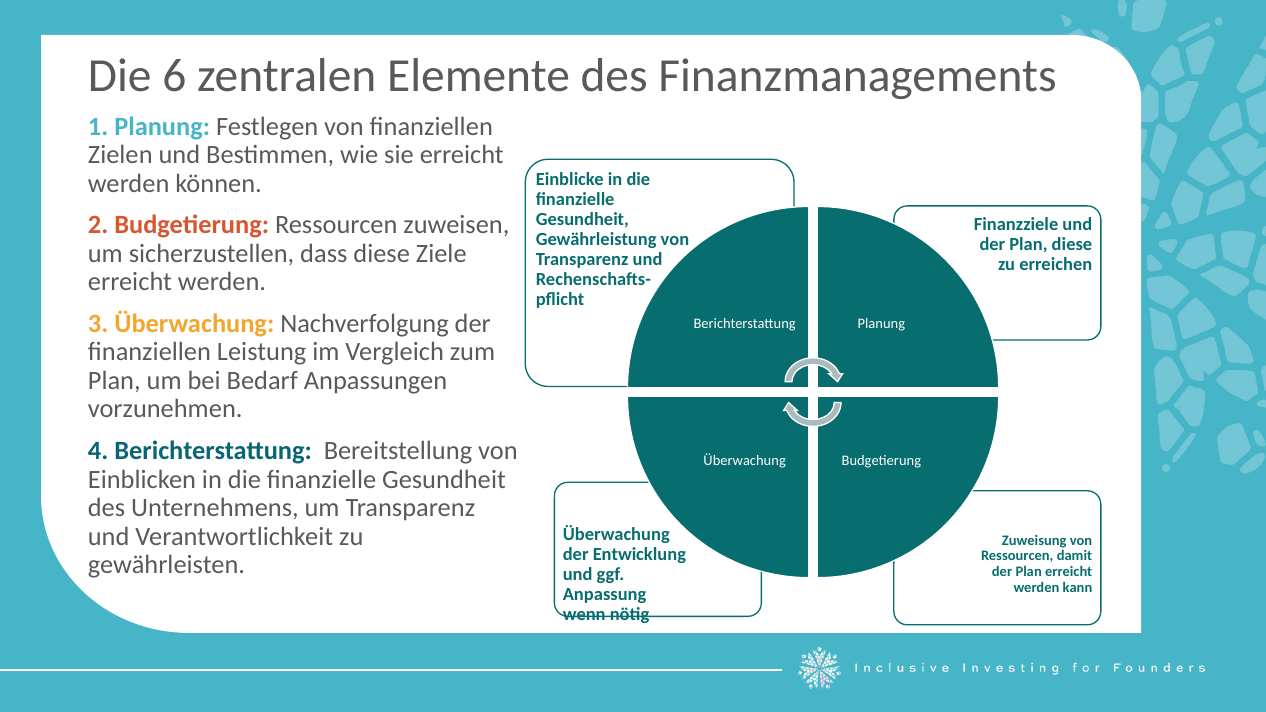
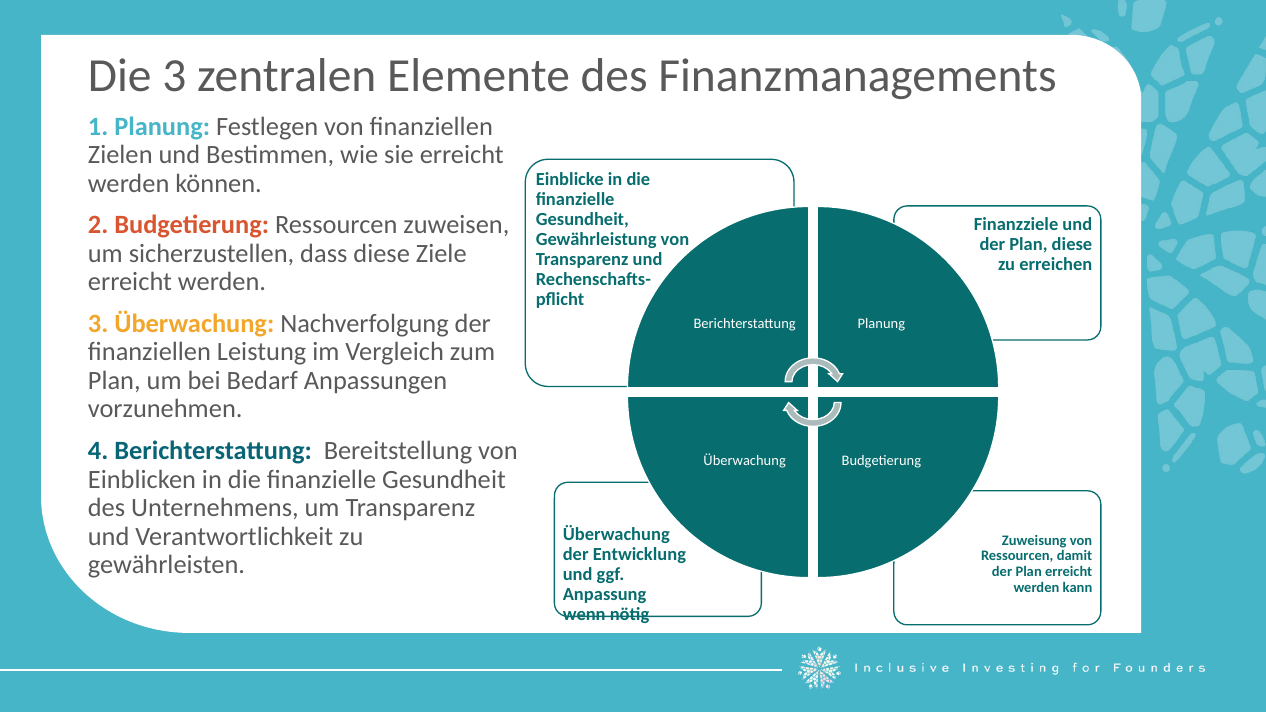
Die 6: 6 -> 3
